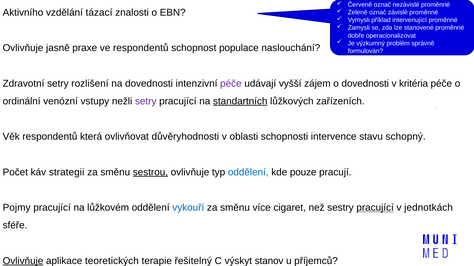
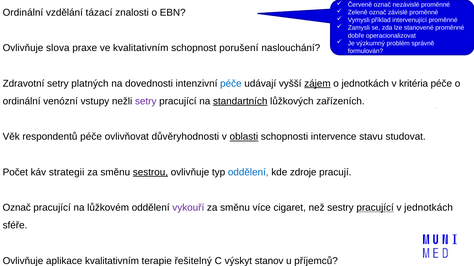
Aktivního at (23, 13): Aktivního -> Ordinální
jasně: jasně -> slova
ve respondentů: respondentů -> kvalitativním
populace: populace -> porušení
rozlišení: rozlišení -> platných
péče at (231, 84) colour: purple -> blue
zájem underline: none -> present
o dovednosti: dovednosti -> jednotkách
respondentů která: která -> péče
oblasti underline: none -> present
schopný: schopný -> studovat
pouze: pouze -> zdroje
Pojmy at (17, 208): Pojmy -> Označ
vykouří colour: blue -> purple
Ovlivňuje at (23, 261) underline: present -> none
aplikace teoretických: teoretických -> kvalitativním
